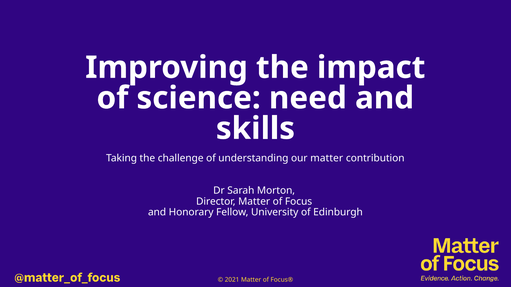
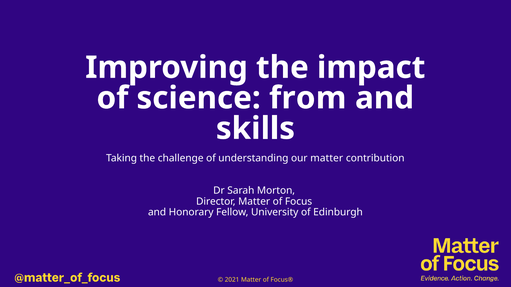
need: need -> from
